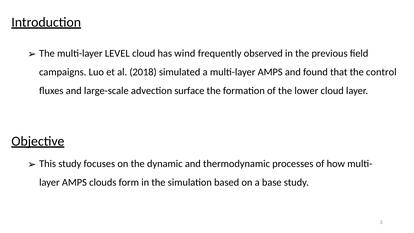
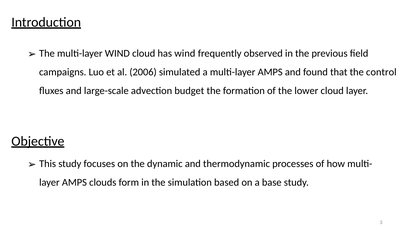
multi-layer LEVEL: LEVEL -> WIND
2018: 2018 -> 2006
surface: surface -> budget
